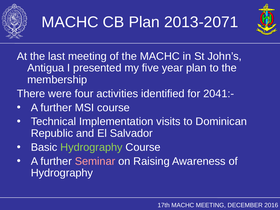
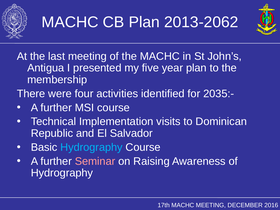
2013-2071: 2013-2071 -> 2013-2062
2041:-: 2041:- -> 2035:-
Hydrography at (91, 147) colour: light green -> light blue
